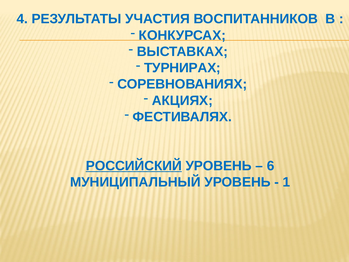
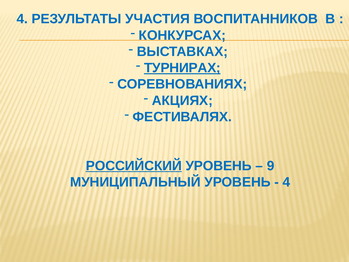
ТУРНИРАХ underline: none -> present
6: 6 -> 9
1 at (286, 182): 1 -> 4
